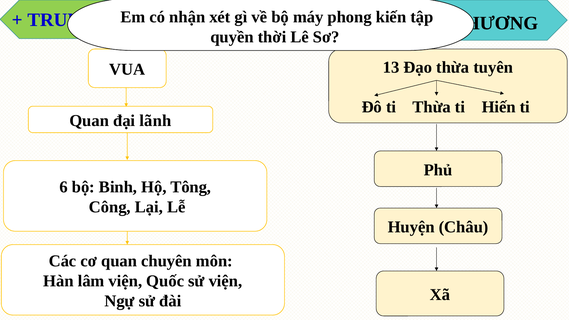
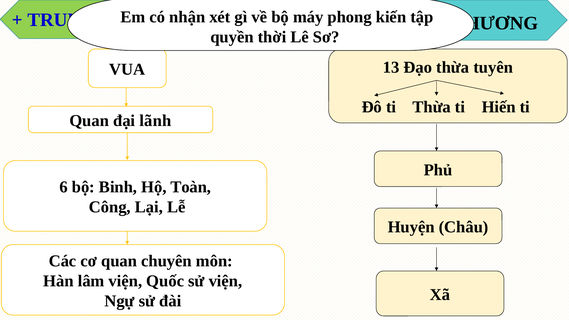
Tông: Tông -> Toàn
